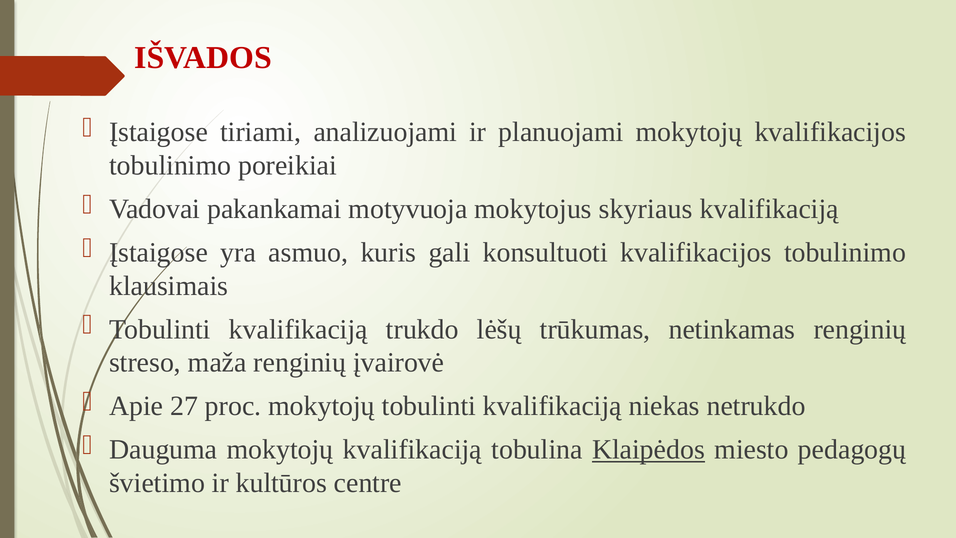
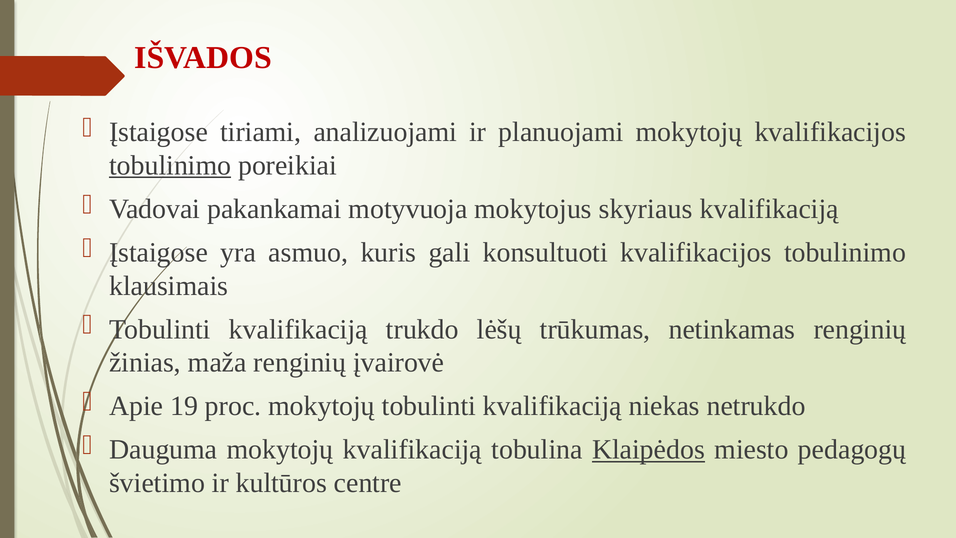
tobulinimo at (170, 165) underline: none -> present
streso: streso -> žinias
27: 27 -> 19
